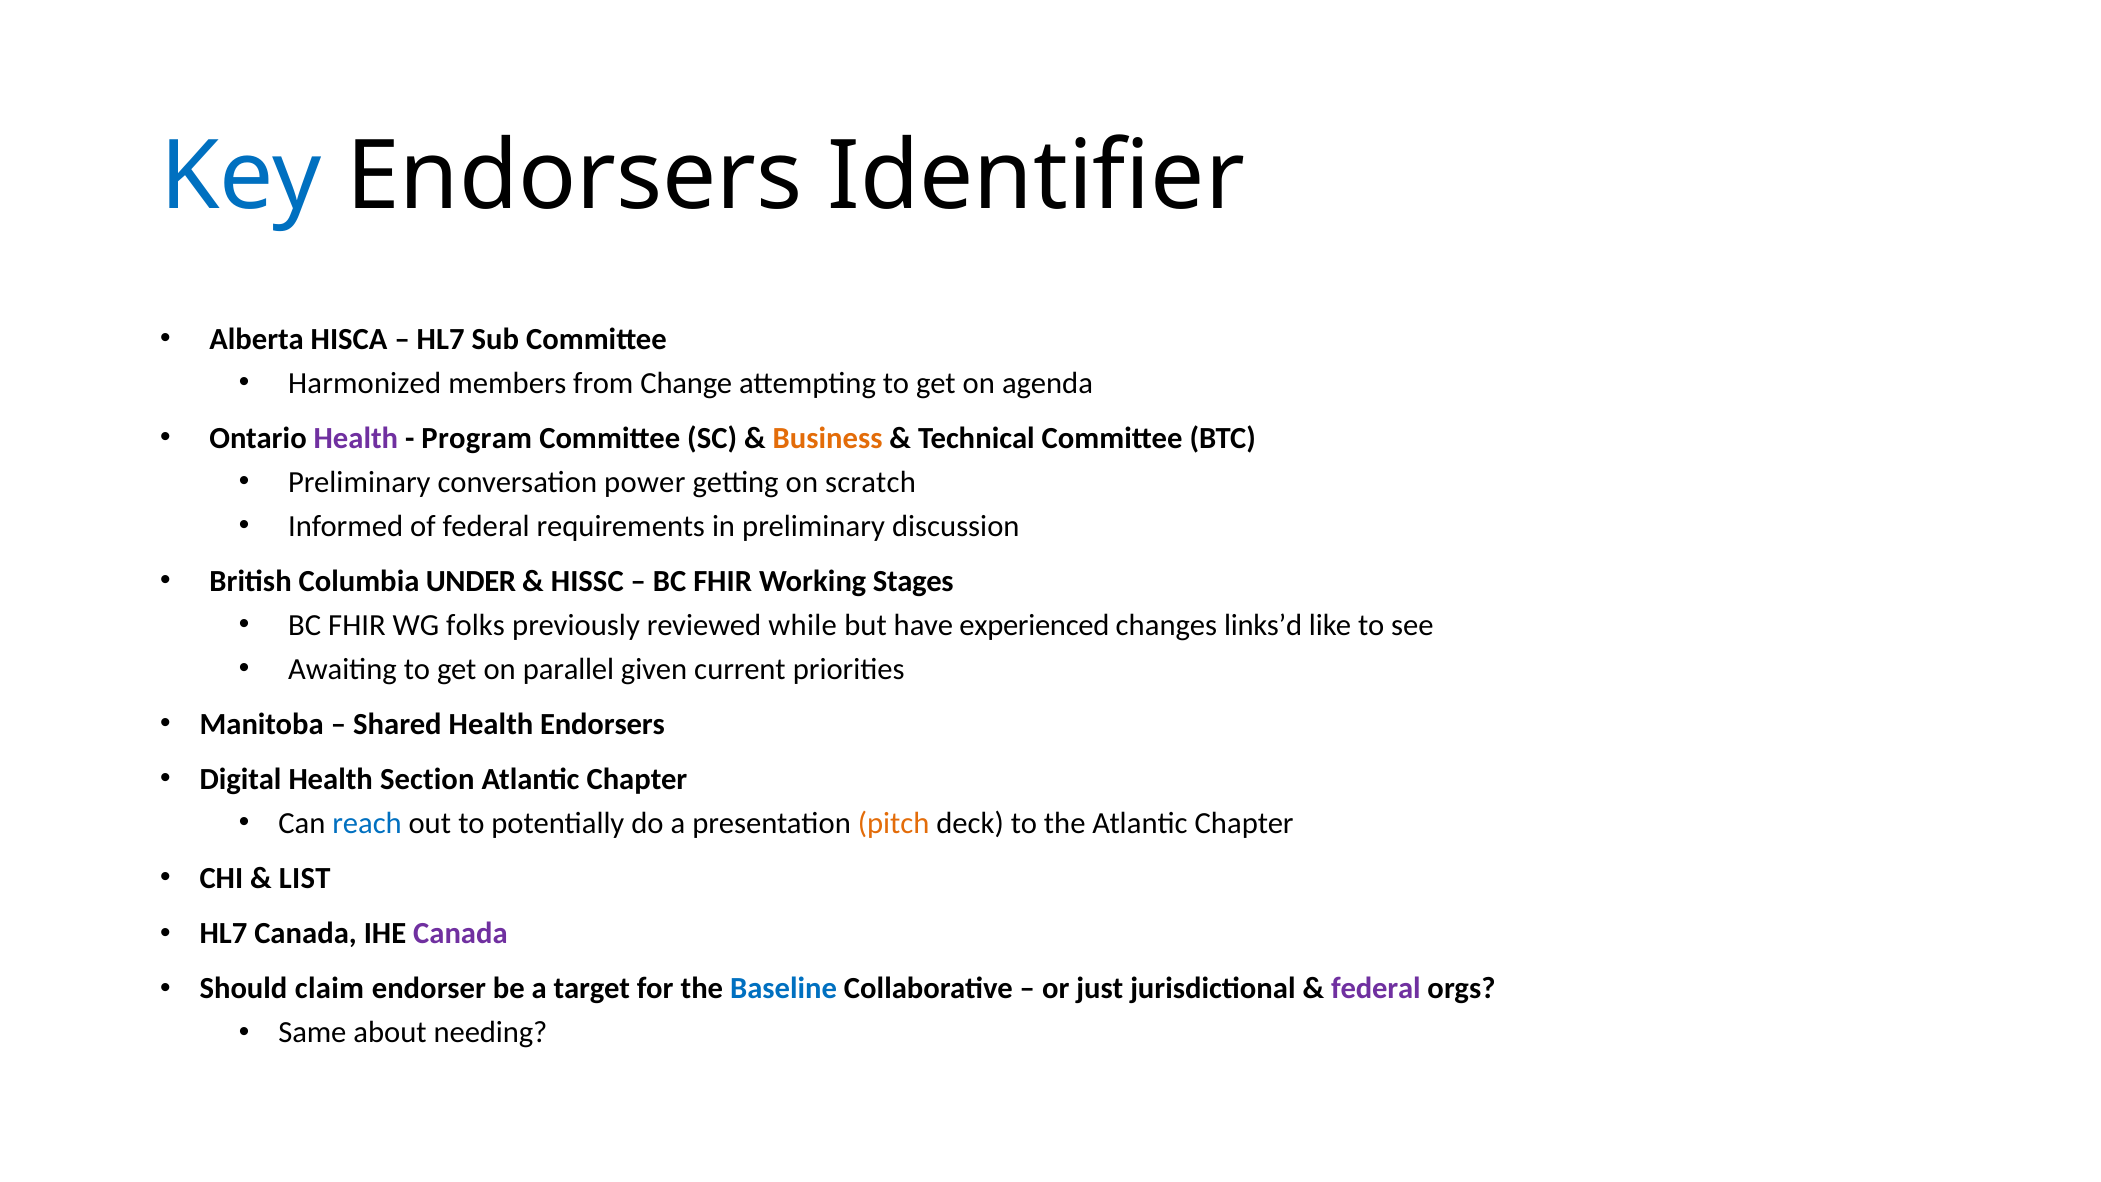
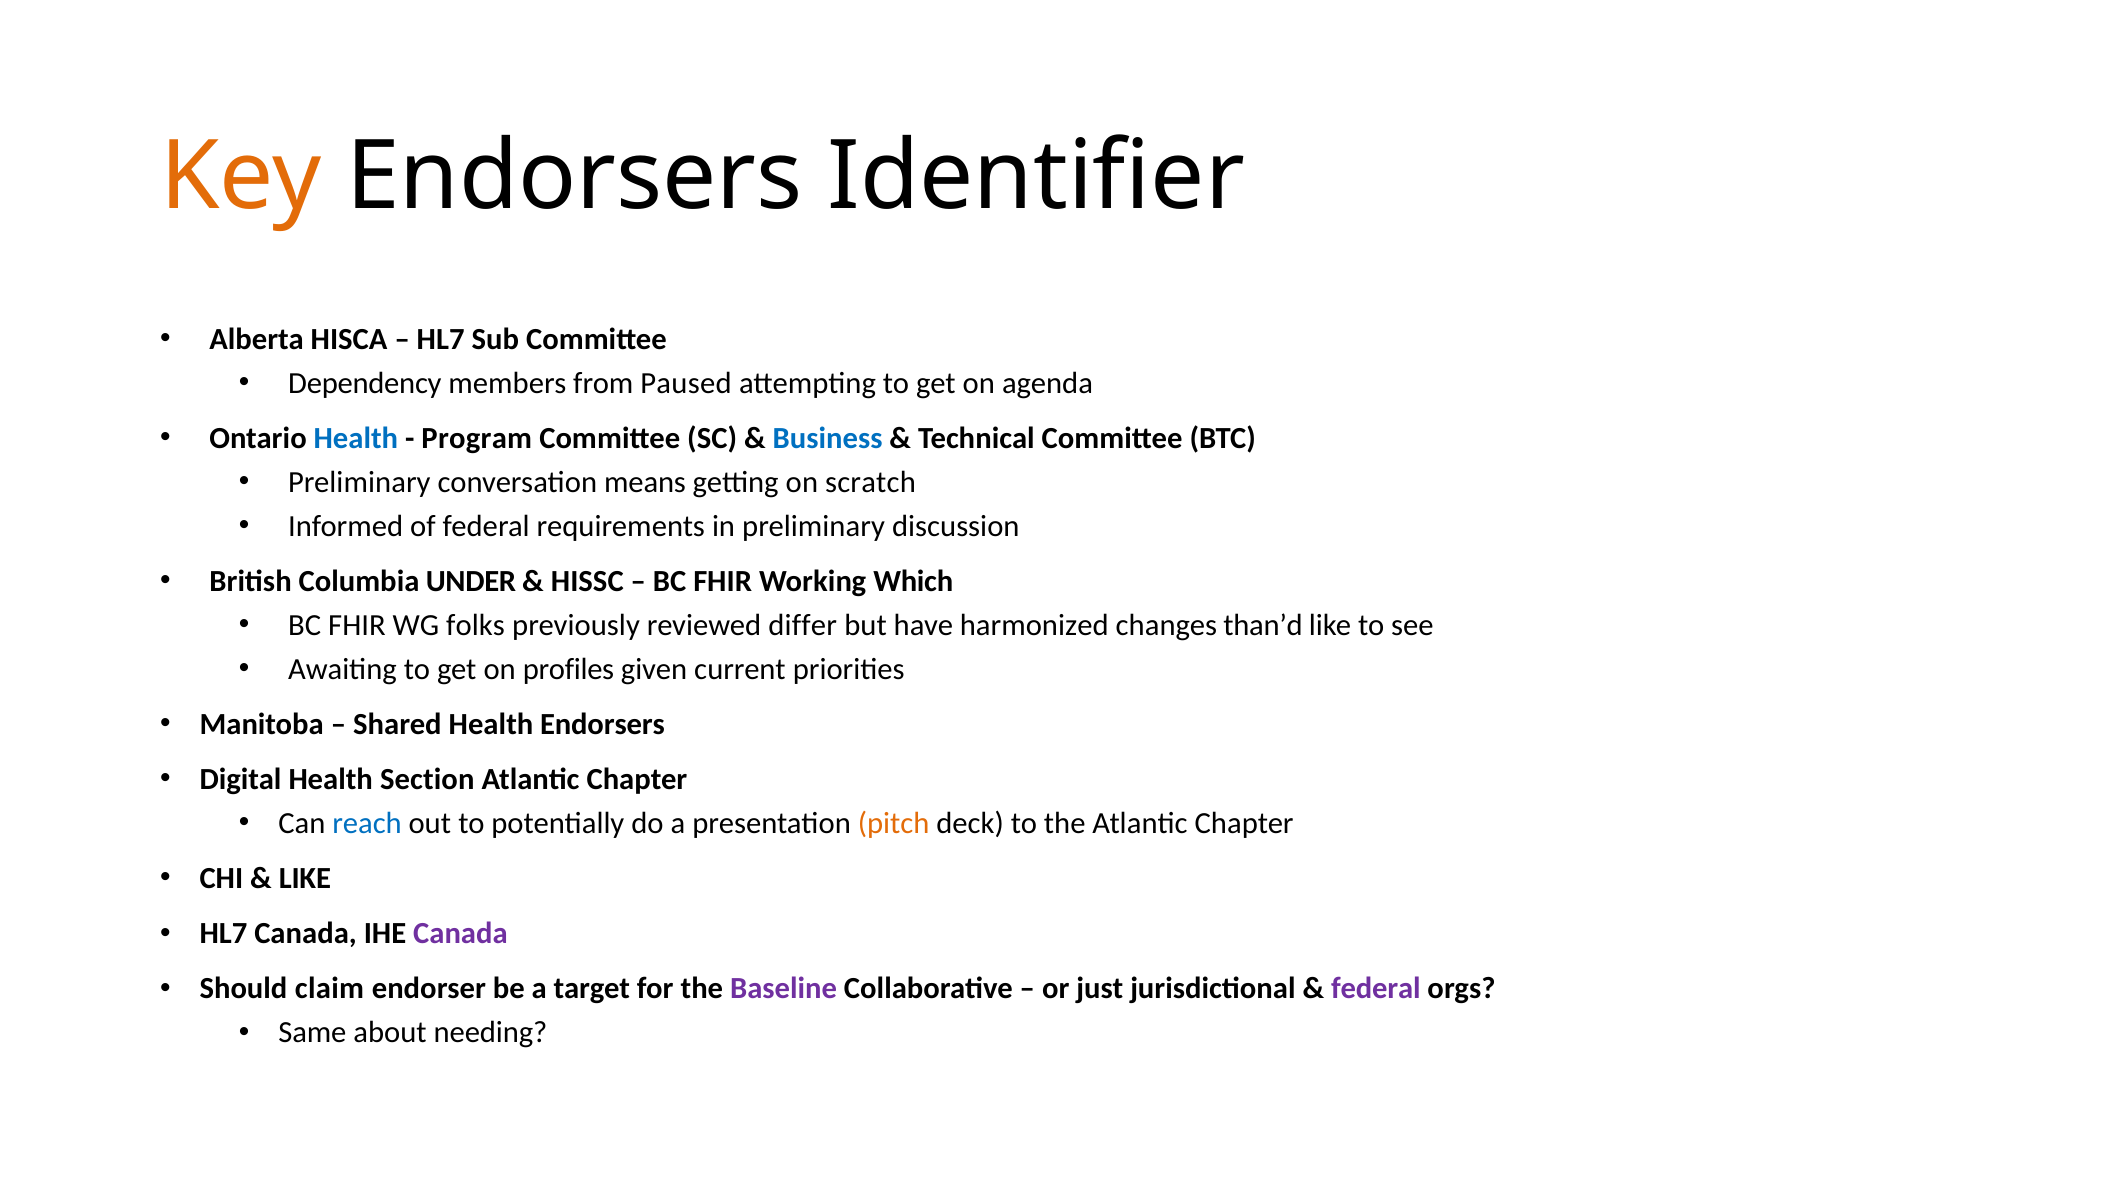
Key colour: blue -> orange
Harmonized: Harmonized -> Dependency
Change: Change -> Paused
Health at (356, 438) colour: purple -> blue
Business colour: orange -> blue
power: power -> means
Stages: Stages -> Which
while: while -> differ
experienced: experienced -> harmonized
links’d: links’d -> than’d
parallel: parallel -> profiles
LIST at (305, 878): LIST -> LIKE
Baseline colour: blue -> purple
